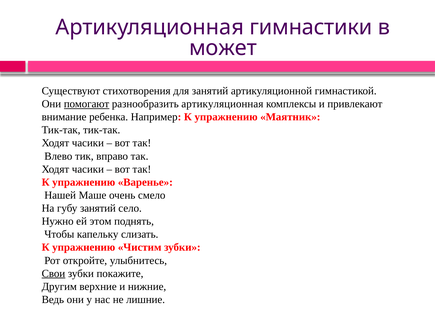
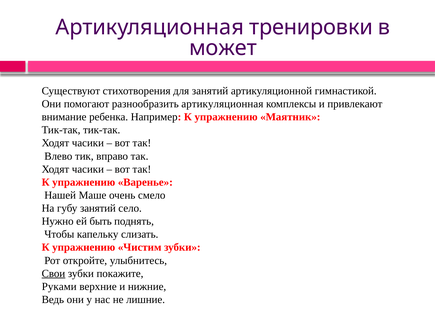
гимнастики: гимнастики -> тренировки
помогают underline: present -> none
этом: этом -> быть
Другим: Другим -> Руками
